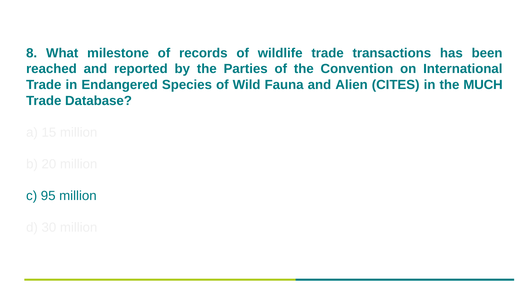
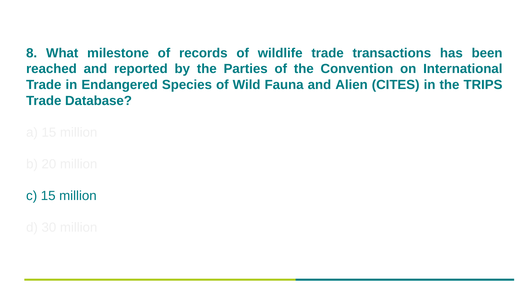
MUCH: MUCH -> TRIPS
c 95: 95 -> 15
